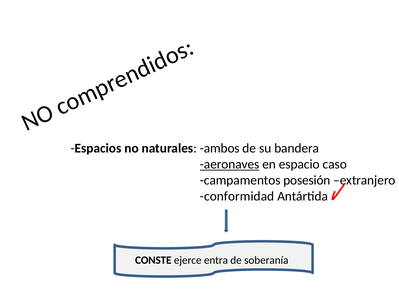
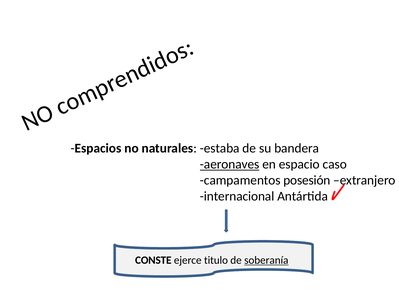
ambos: ambos -> estaba
conformidad: conformidad -> internacional
entra: entra -> titulo
soberanía underline: none -> present
